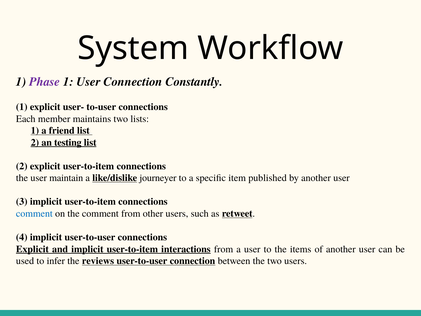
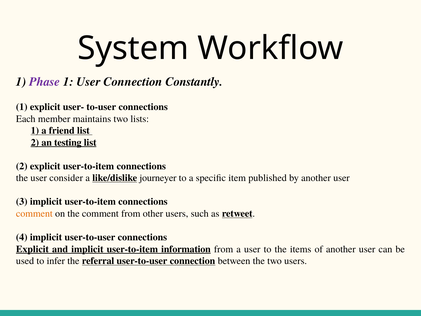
maintain: maintain -> consider
comment at (34, 213) colour: blue -> orange
interactions: interactions -> information
reviews: reviews -> referral
